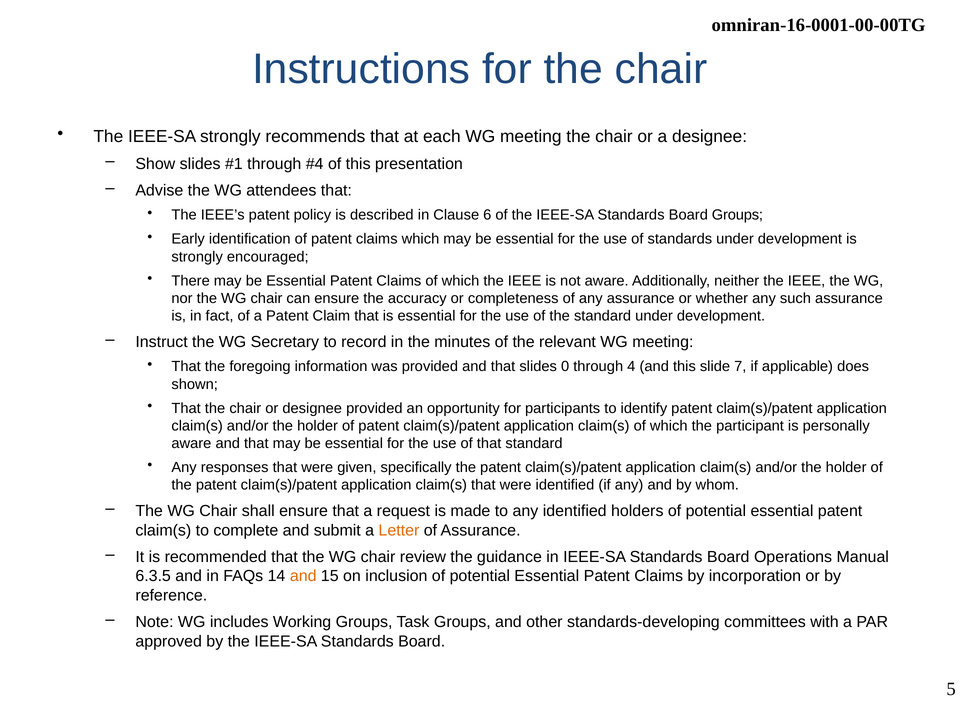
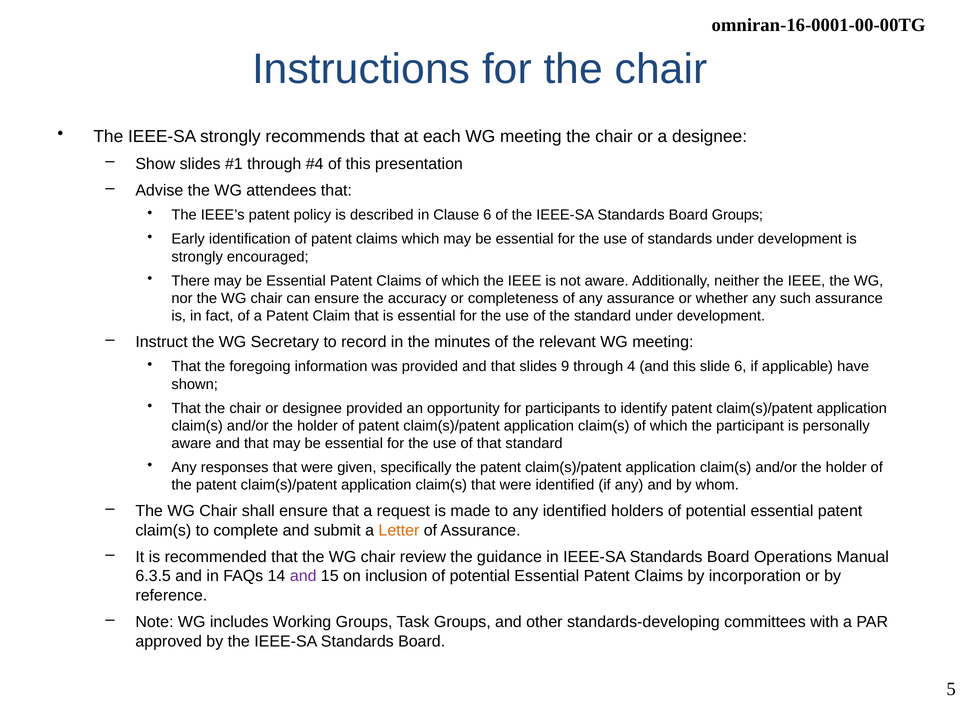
0: 0 -> 9
slide 7: 7 -> 6
does: does -> have
and at (303, 576) colour: orange -> purple
